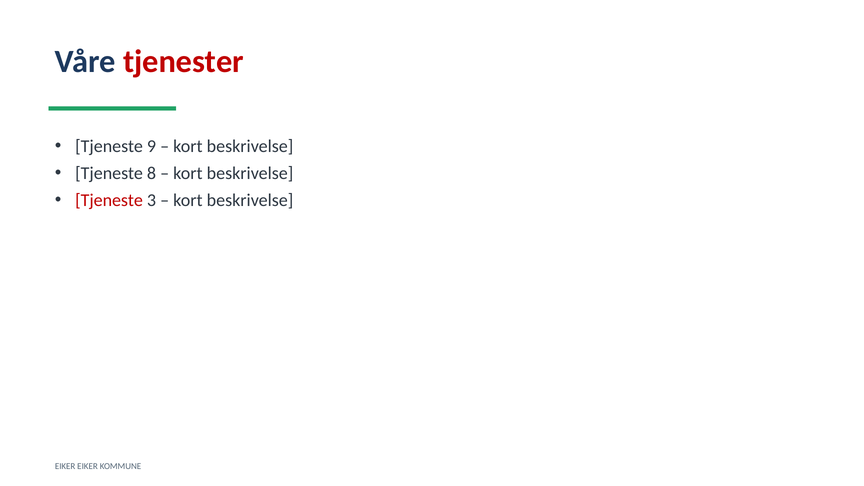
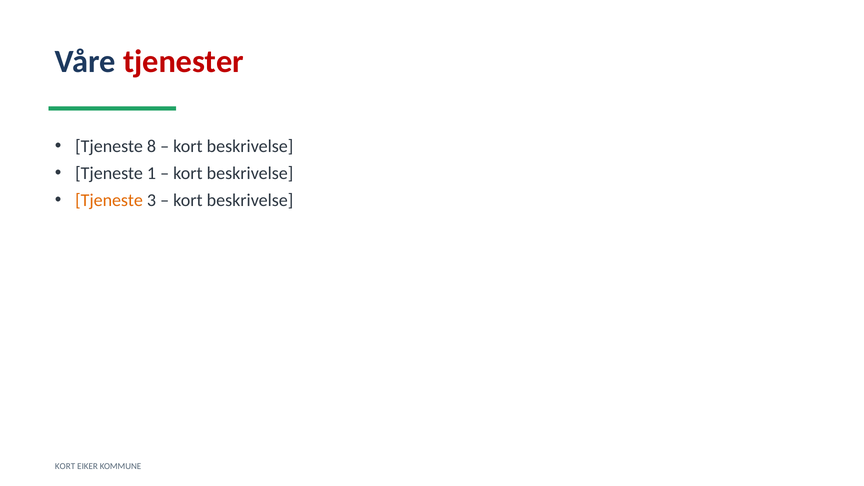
9: 9 -> 8
8: 8 -> 1
Tjeneste at (109, 200) colour: red -> orange
EIKER at (65, 466): EIKER -> KORT
